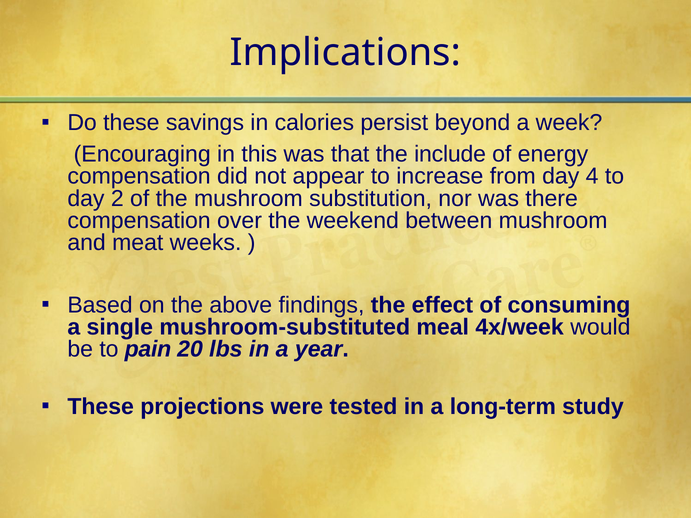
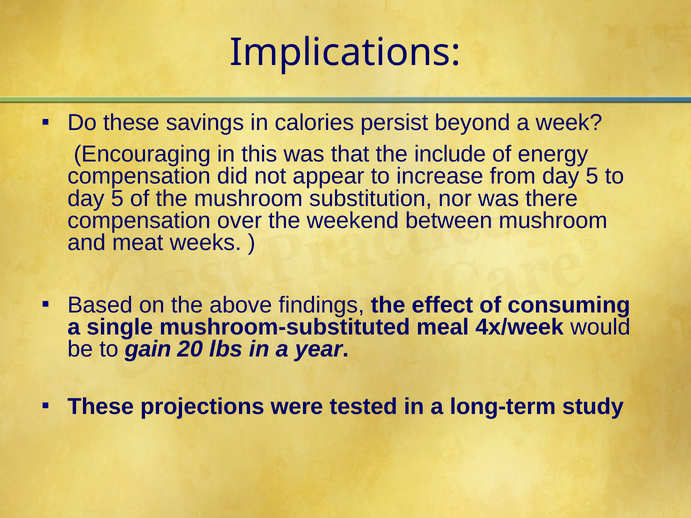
from day 4: 4 -> 5
2 at (117, 198): 2 -> 5
pain: pain -> gain
